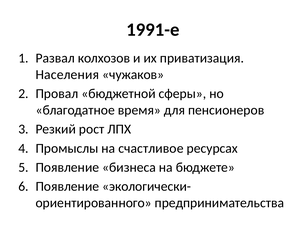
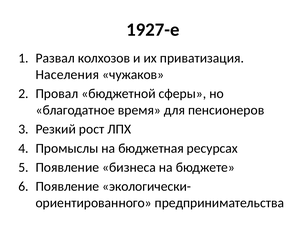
1991-е: 1991-е -> 1927-е
счастливое: счастливое -> бюджетная
